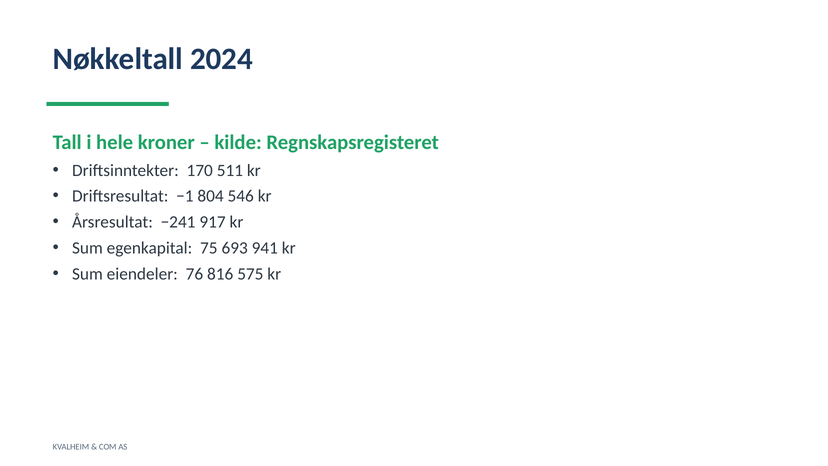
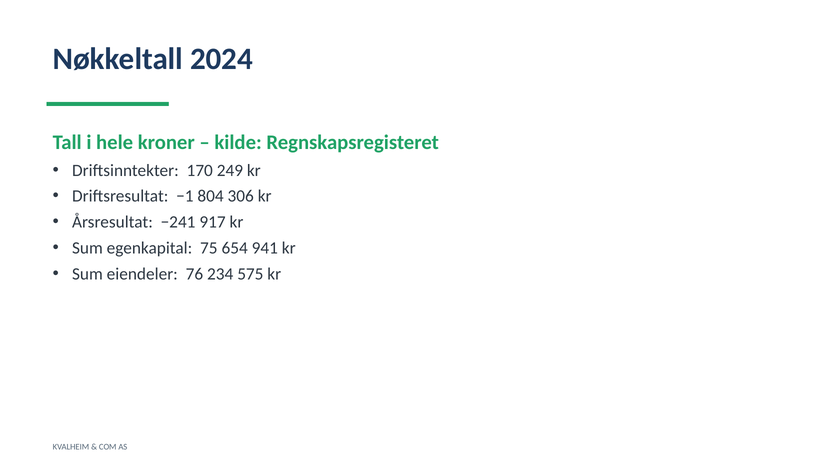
511: 511 -> 249
546: 546 -> 306
693: 693 -> 654
816: 816 -> 234
